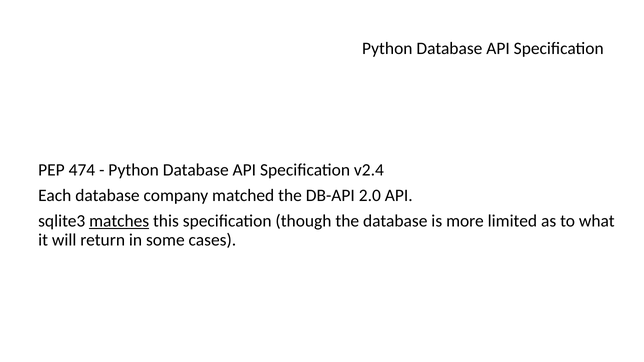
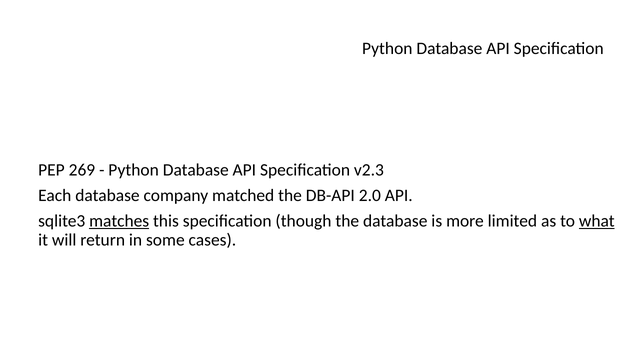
474: 474 -> 269
v2.4: v2.4 -> v2.3
what underline: none -> present
